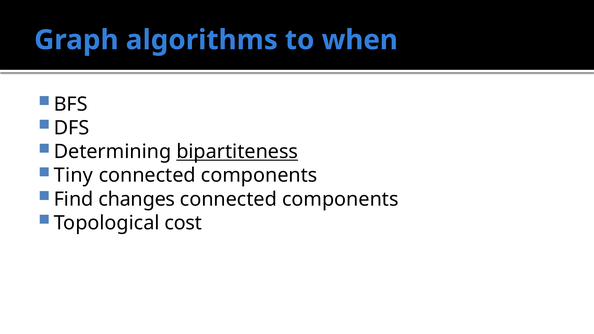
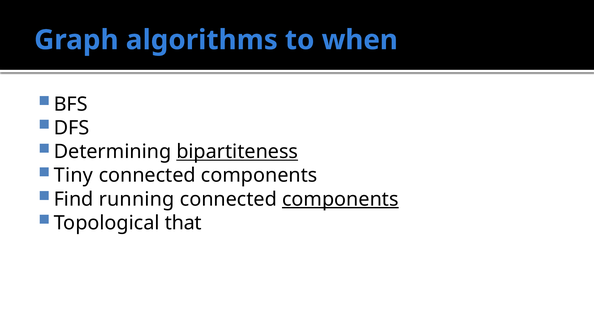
changes: changes -> running
components at (340, 199) underline: none -> present
cost: cost -> that
